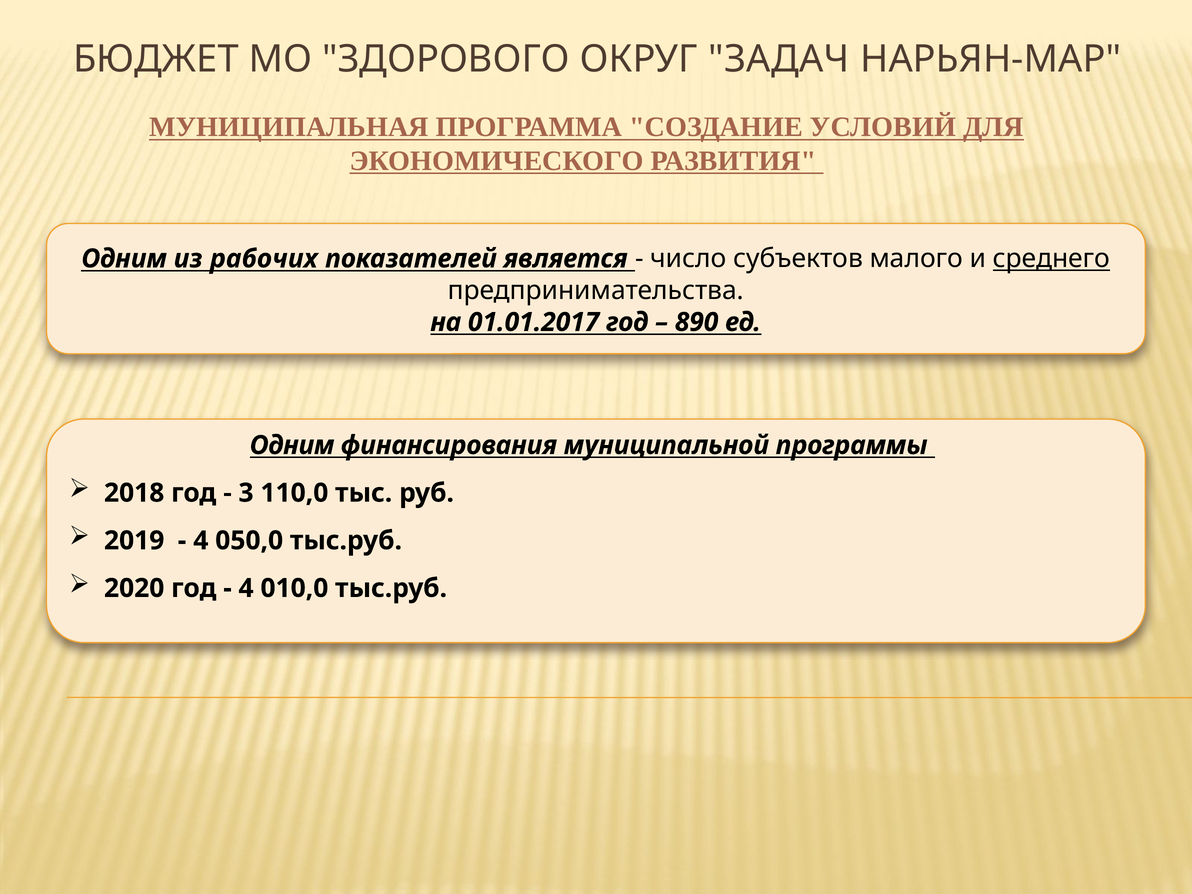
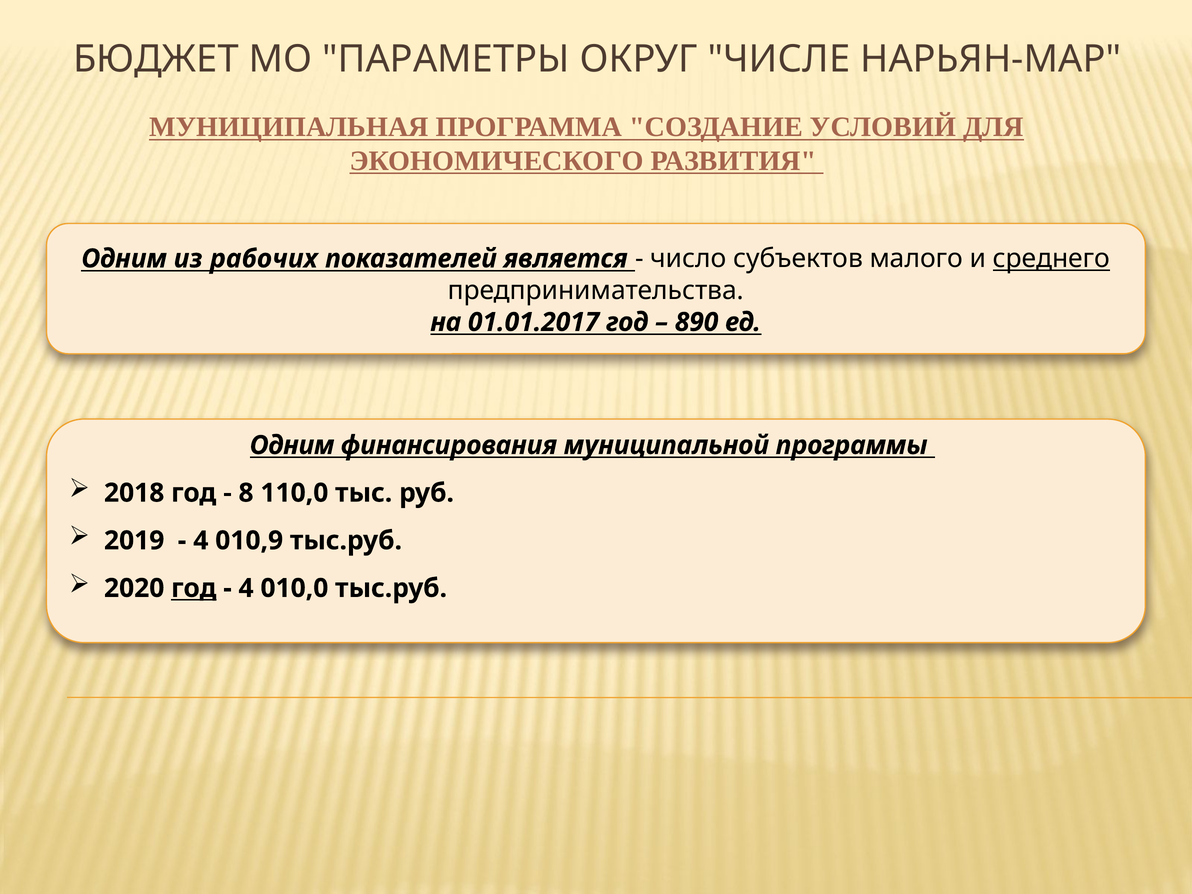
ЗДОРОВОГО: ЗДОРОВОГО -> ПАРАМЕТРЫ
ЗАДАЧ: ЗАДАЧ -> ЧИСЛЕ
3: 3 -> 8
050,0: 050,0 -> 010,9
год at (194, 588) underline: none -> present
